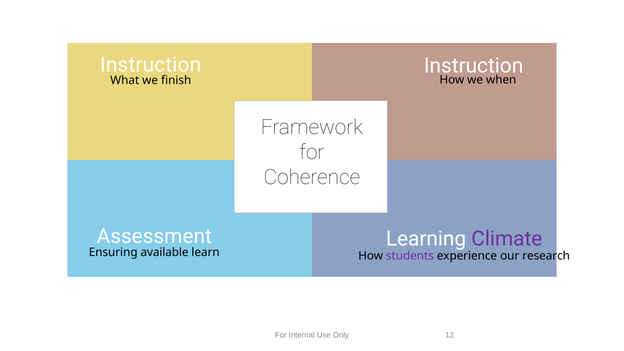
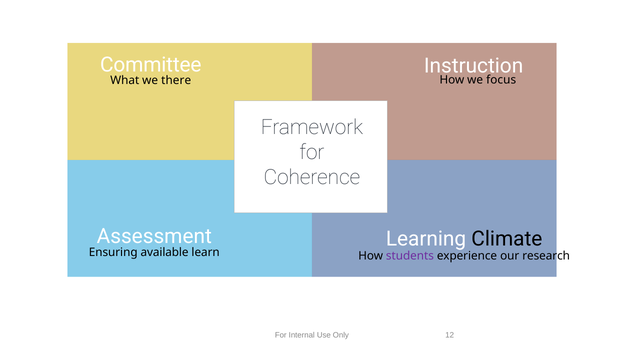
Instruction at (151, 65): Instruction -> Committee
when: when -> focus
finish: finish -> there
Climate colour: purple -> black
